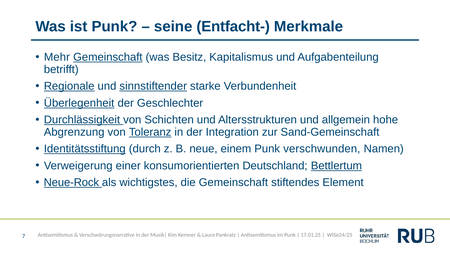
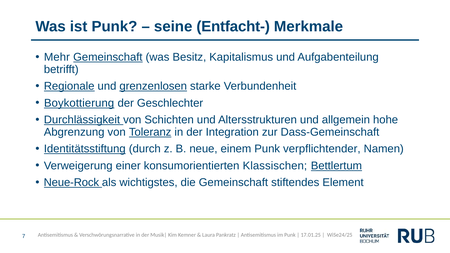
sinnstiftender: sinnstiftender -> grenzenlosen
Überlegenheit: Überlegenheit -> Boykottierung
Sand-Gemeinschaft: Sand-Gemeinschaft -> Dass-Gemeinschaft
verschwunden: verschwunden -> verpflichtender
Deutschland: Deutschland -> Klassischen
